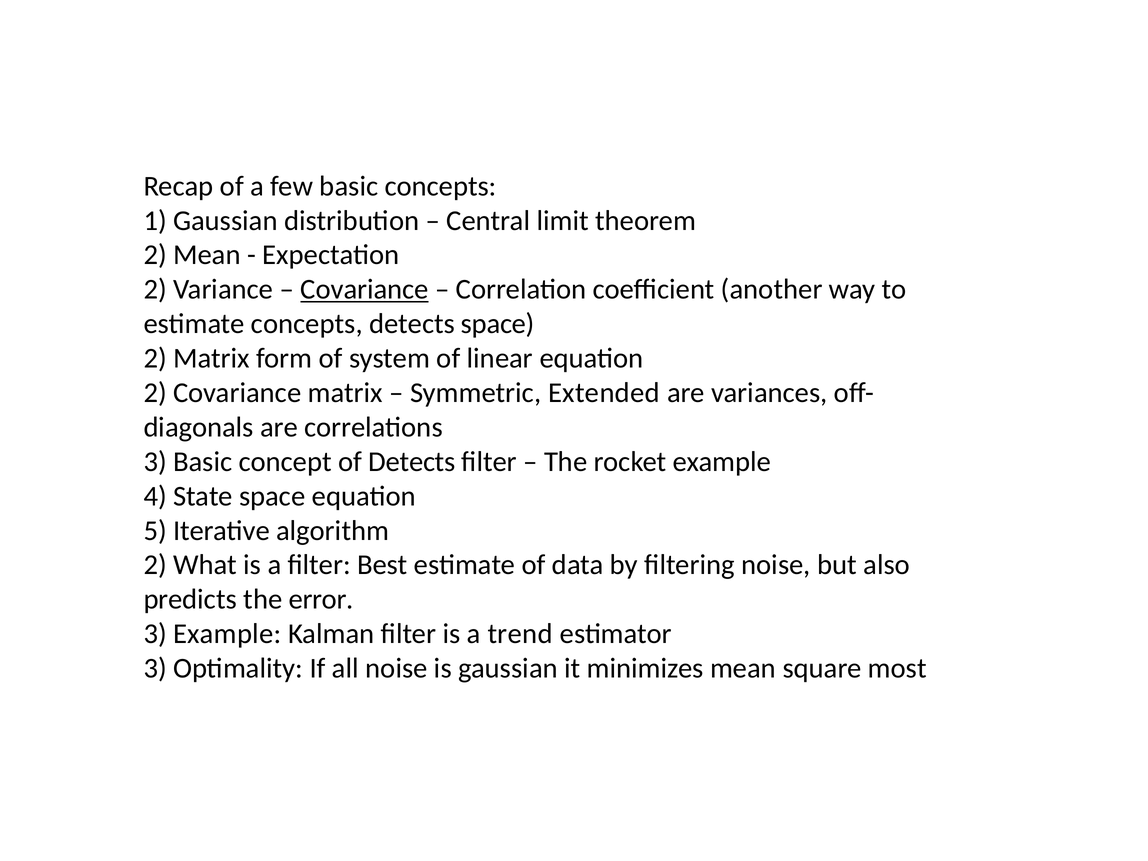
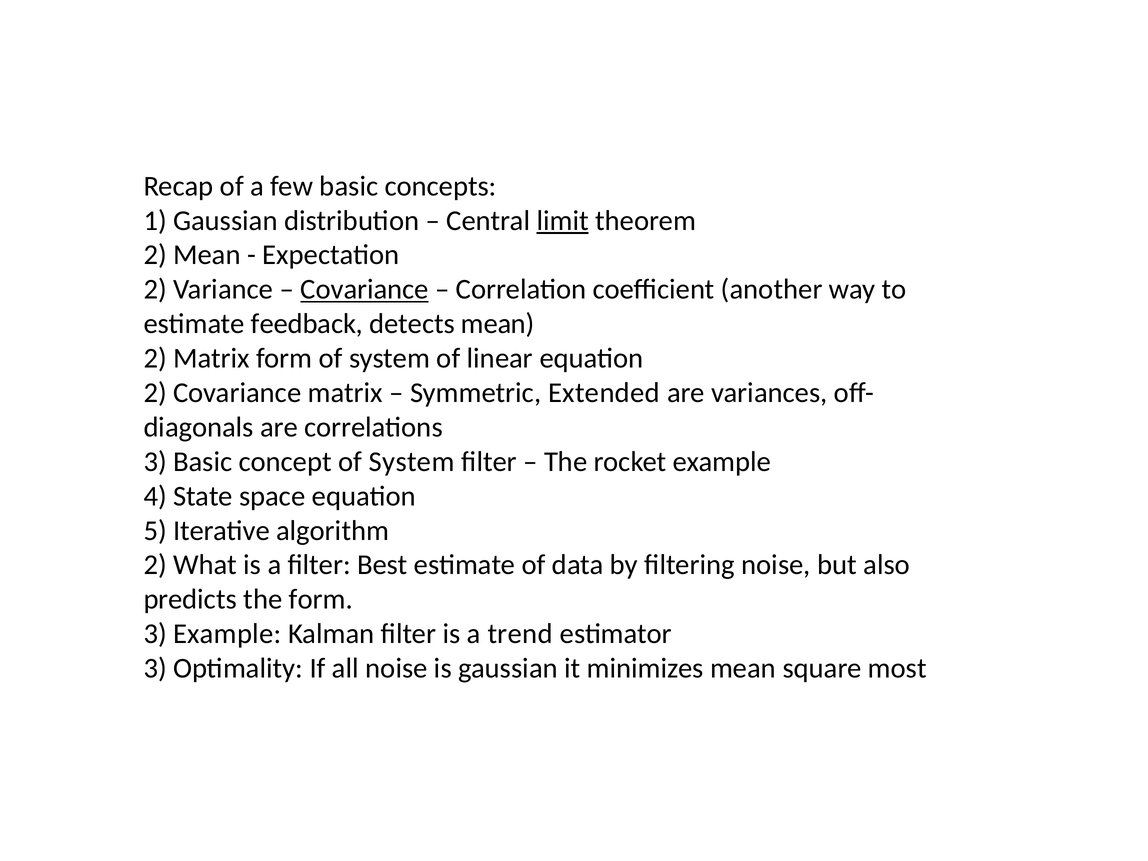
limit underline: none -> present
estimate concepts: concepts -> feedback
detects space: space -> mean
concept of Detects: Detects -> System
the error: error -> form
